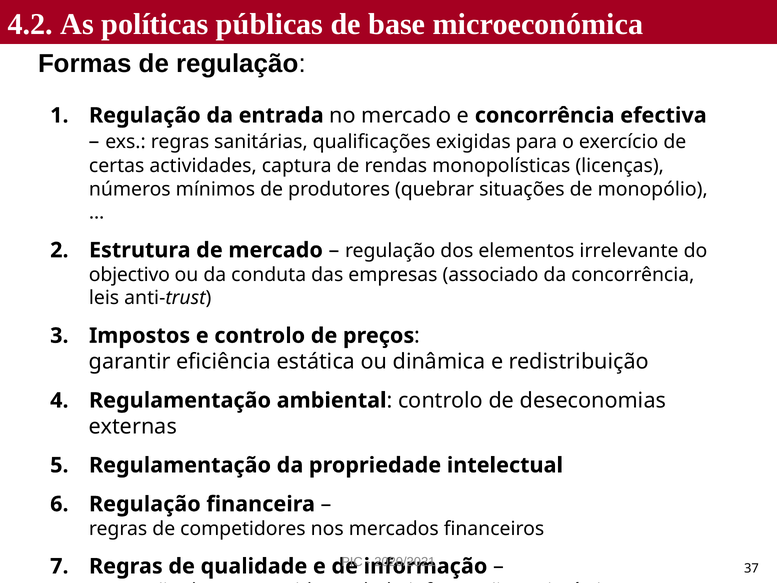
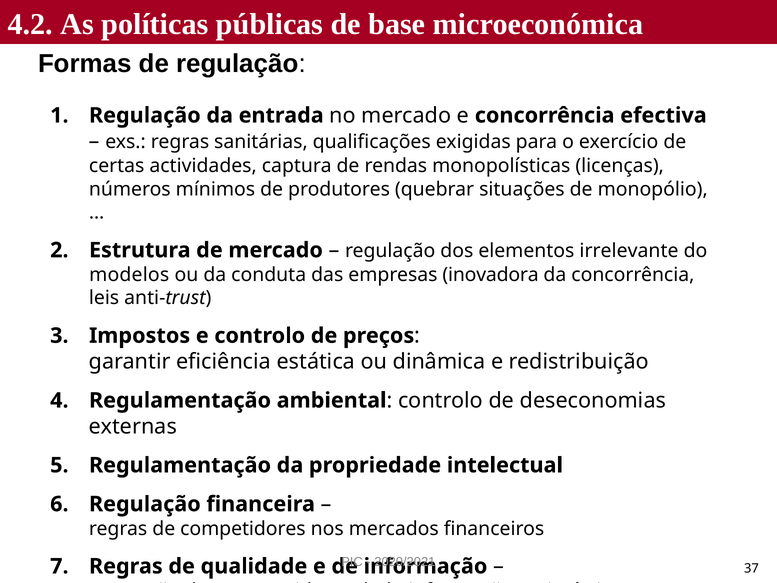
objectivo: objectivo -> modelos
associado: associado -> inovadora
